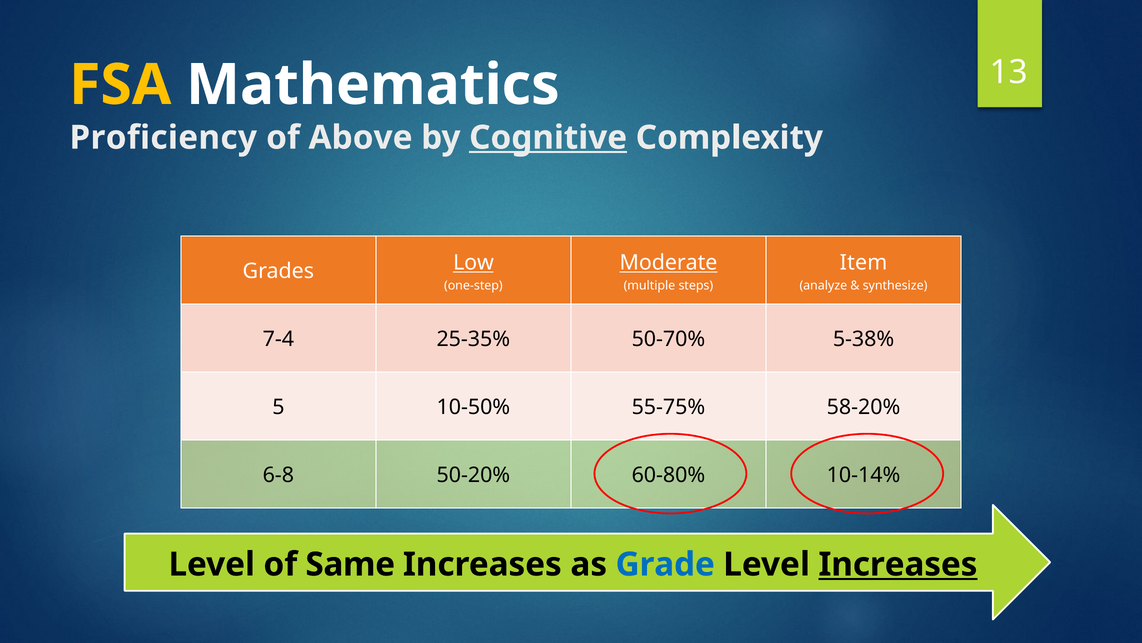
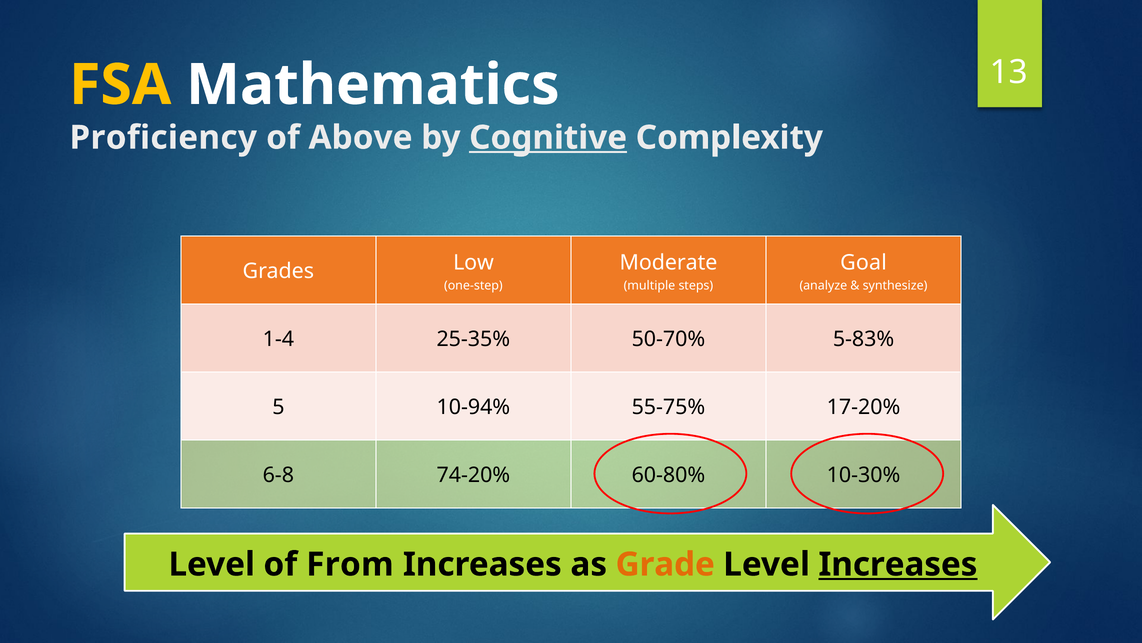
Moderate underline: present -> none
Item: Item -> Goal
Low underline: present -> none
7-4: 7-4 -> 1-4
5-38%: 5-38% -> 5-83%
10-50%: 10-50% -> 10-94%
58-20%: 58-20% -> 17-20%
50-20%: 50-20% -> 74-20%
10-14%: 10-14% -> 10-30%
Same: Same -> From
Grade colour: blue -> orange
